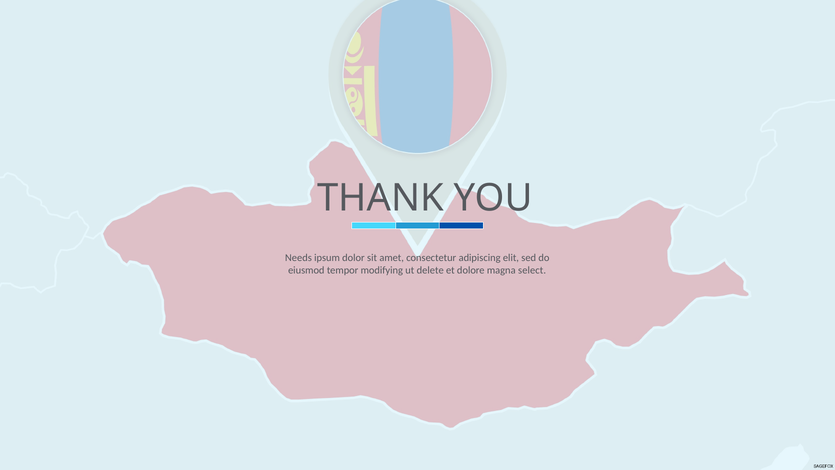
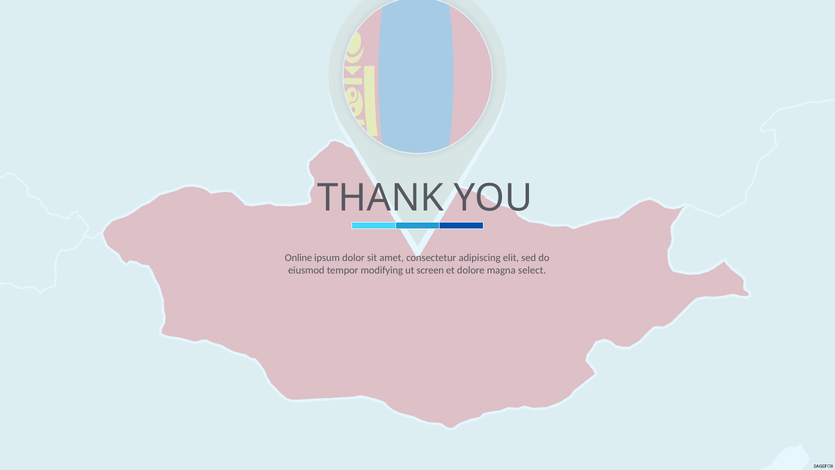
Needs: Needs -> Online
delete: delete -> screen
